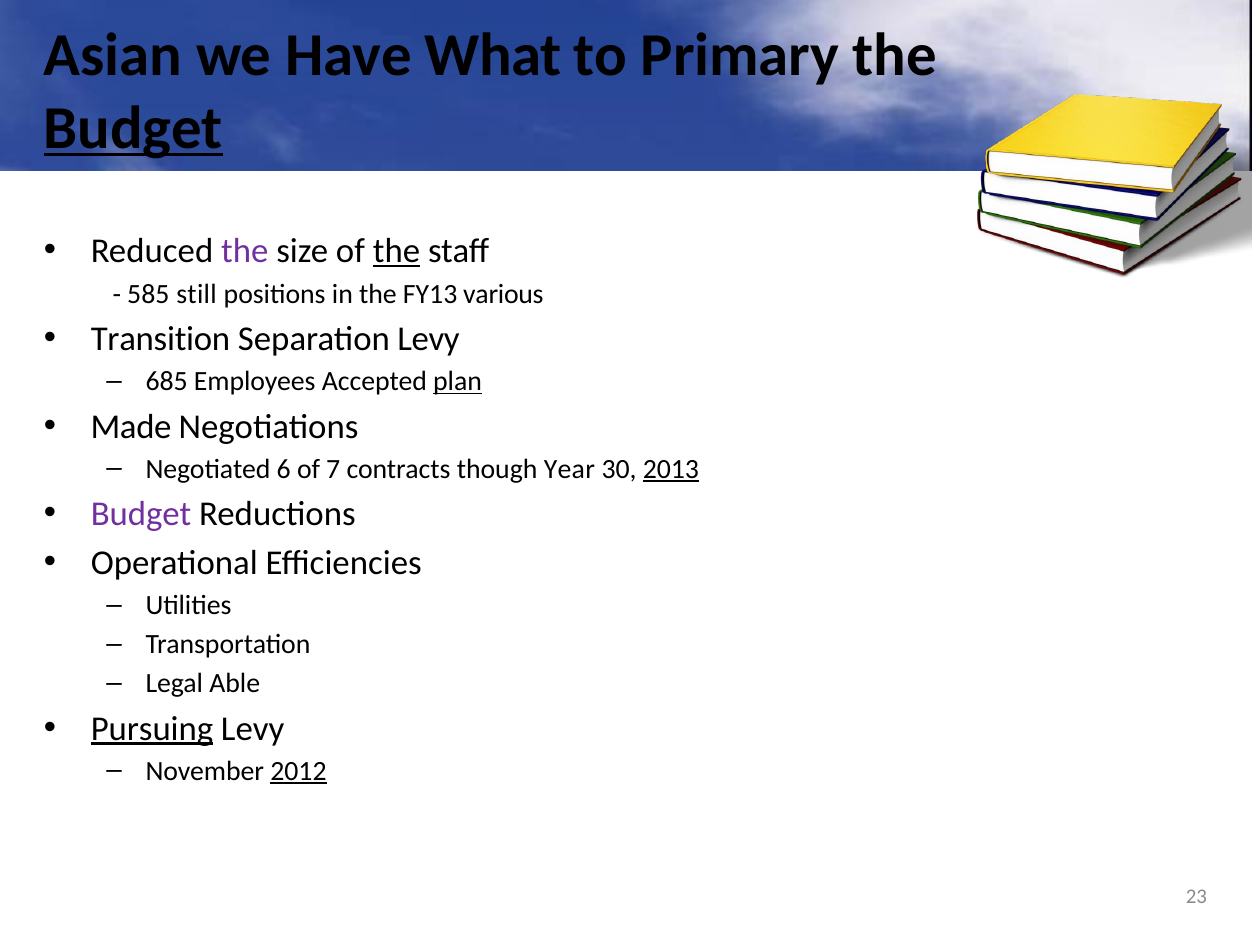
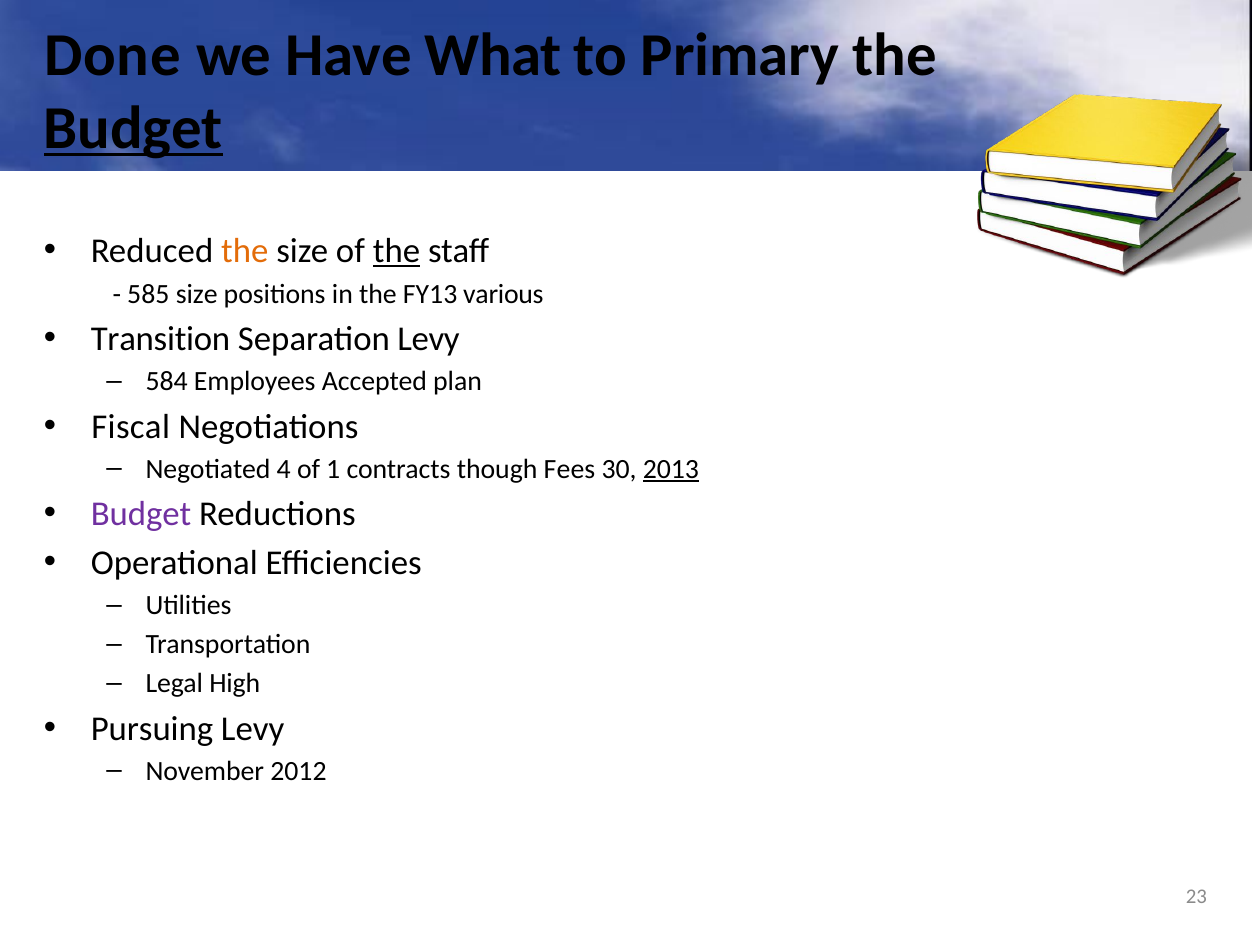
Asian: Asian -> Done
the at (245, 251) colour: purple -> orange
585 still: still -> size
685: 685 -> 584
plan underline: present -> none
Made: Made -> Fiscal
6: 6 -> 4
7: 7 -> 1
Year: Year -> Fees
Able: Able -> High
Pursuing underline: present -> none
2012 underline: present -> none
